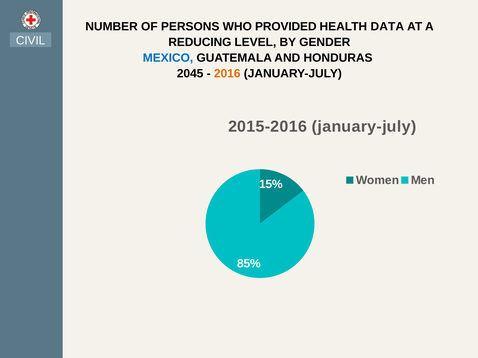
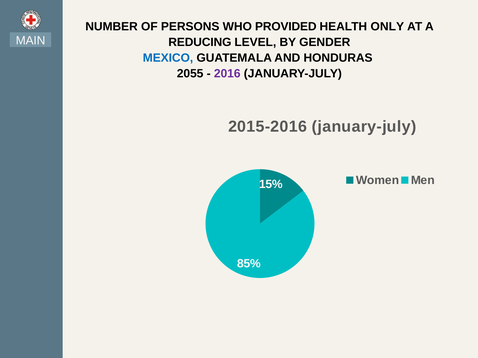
DATA: DATA -> ONLY
CIVIL: CIVIL -> MAIN
2045: 2045 -> 2055
2016 colour: orange -> purple
